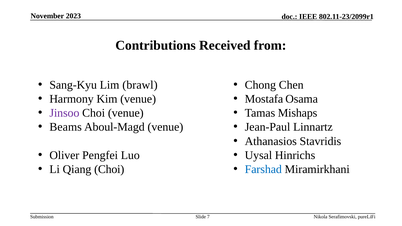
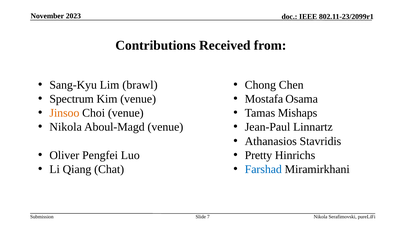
Harmony: Harmony -> Spectrum
Jinsoo colour: purple -> orange
Beams at (66, 127): Beams -> Nikola
Uysal: Uysal -> Pretty
Qiang Choi: Choi -> Chat
